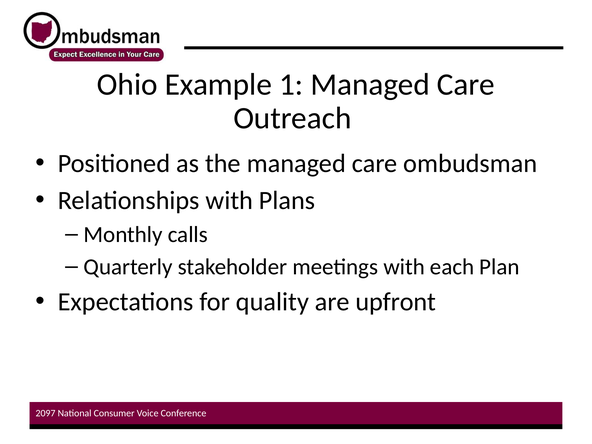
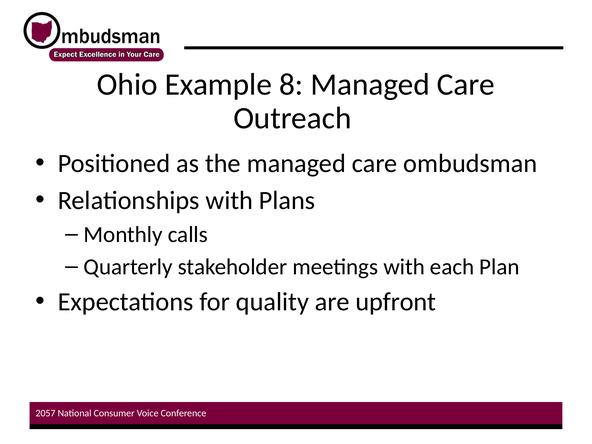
1: 1 -> 8
2097: 2097 -> 2057
